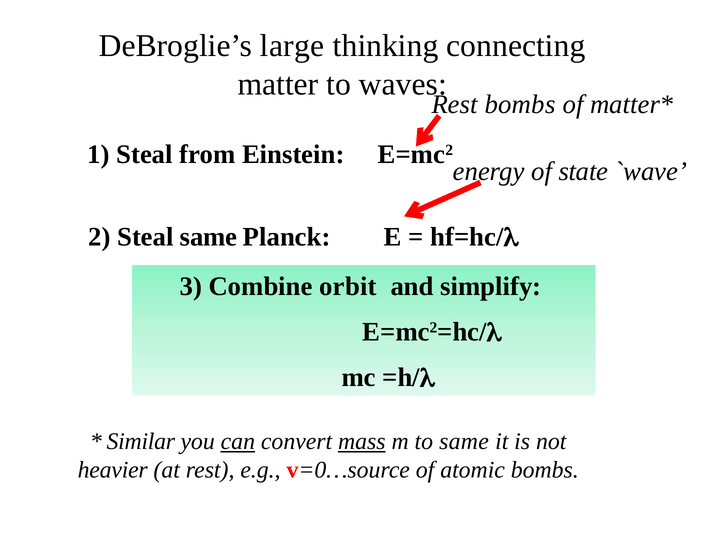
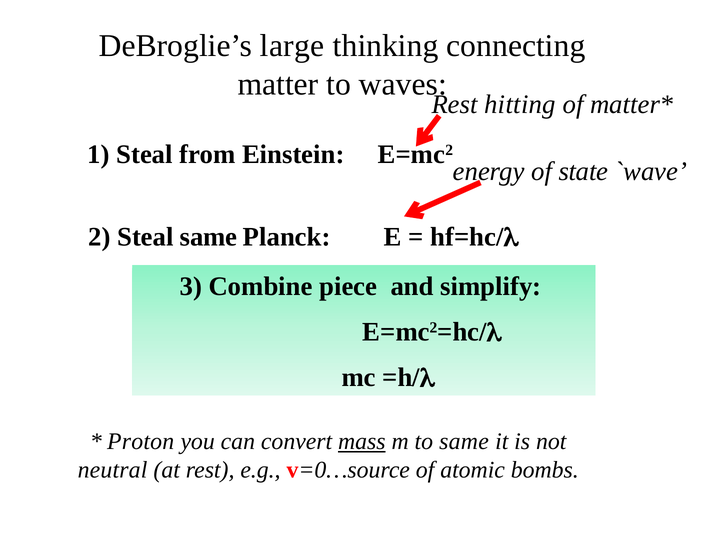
bombs at (520, 105): bombs -> hitting
orbit: orbit -> piece
Similar: Similar -> Proton
can underline: present -> none
heavier: heavier -> neutral
